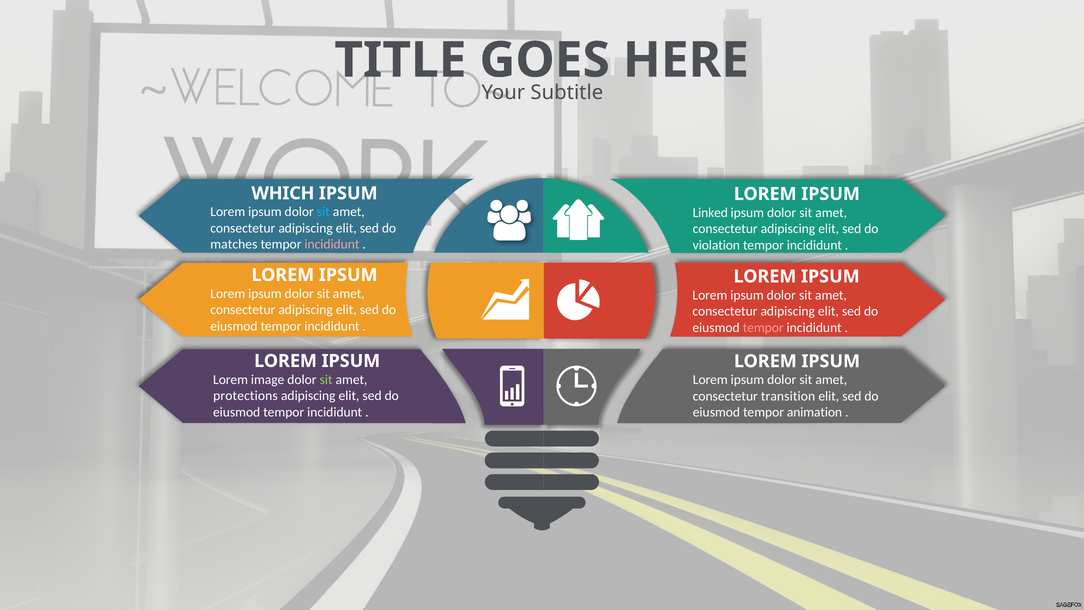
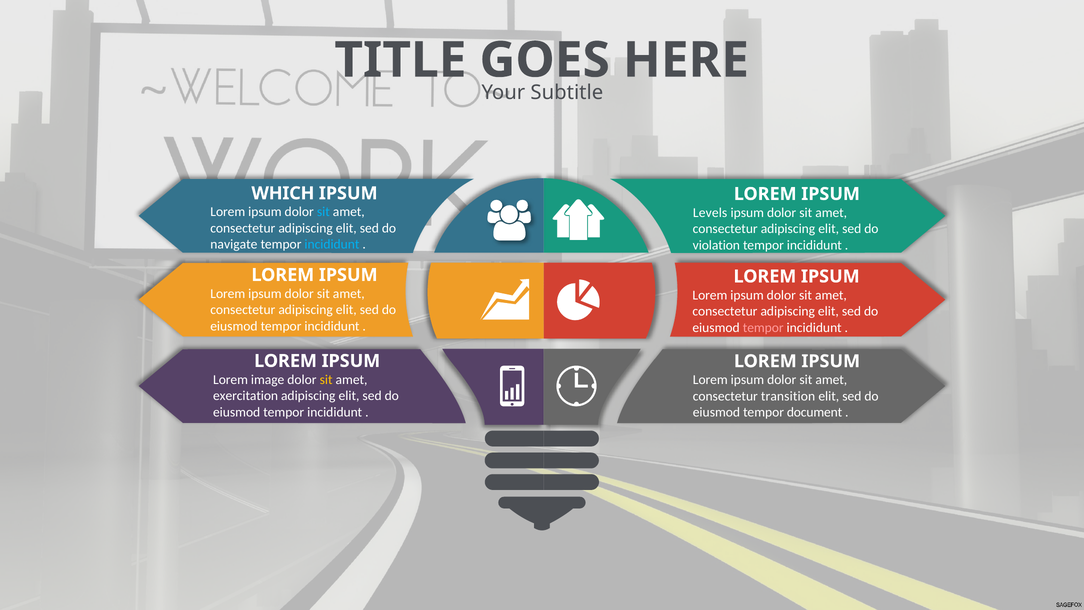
Linked: Linked -> Levels
matches: matches -> navigate
incididunt at (332, 244) colour: pink -> light blue
sit at (326, 379) colour: light green -> yellow
protections: protections -> exercitation
animation: animation -> document
